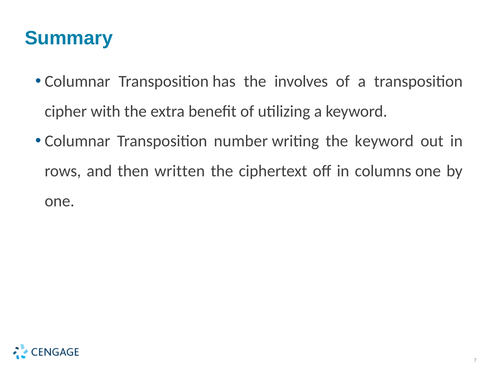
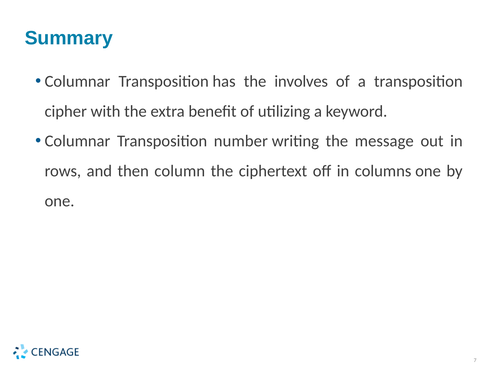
the keyword: keyword -> message
written: written -> column
